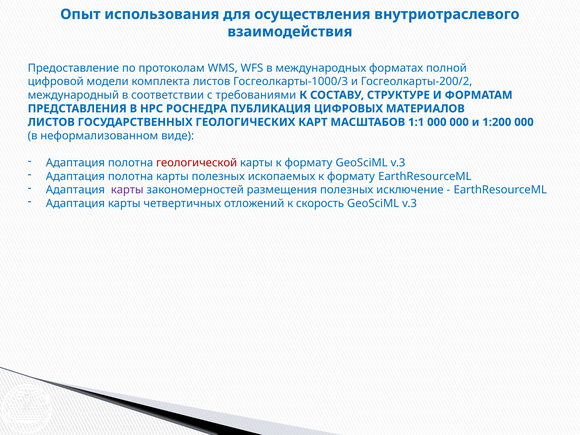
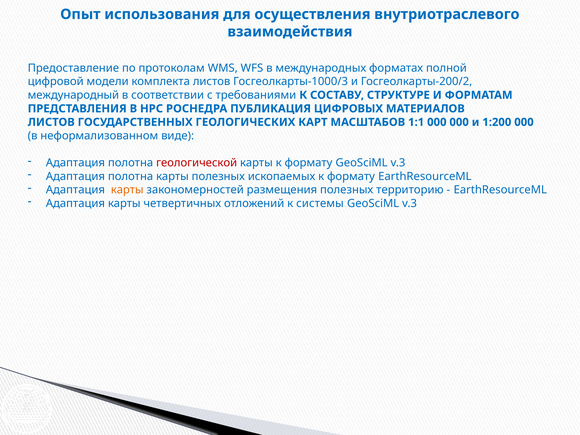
карты at (127, 190) colour: purple -> orange
исключение: исключение -> территорию
скорость: скорость -> системы
